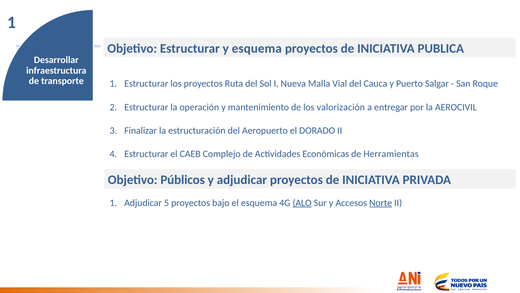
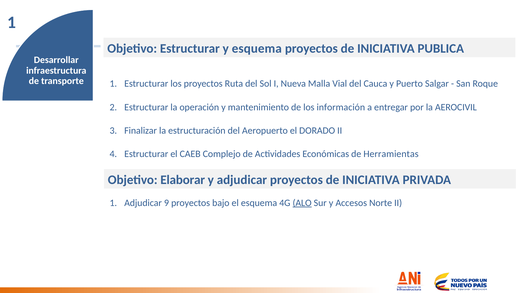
valorización: valorización -> información
Públicos: Públicos -> Elaborar
5: 5 -> 9
Norte underline: present -> none
